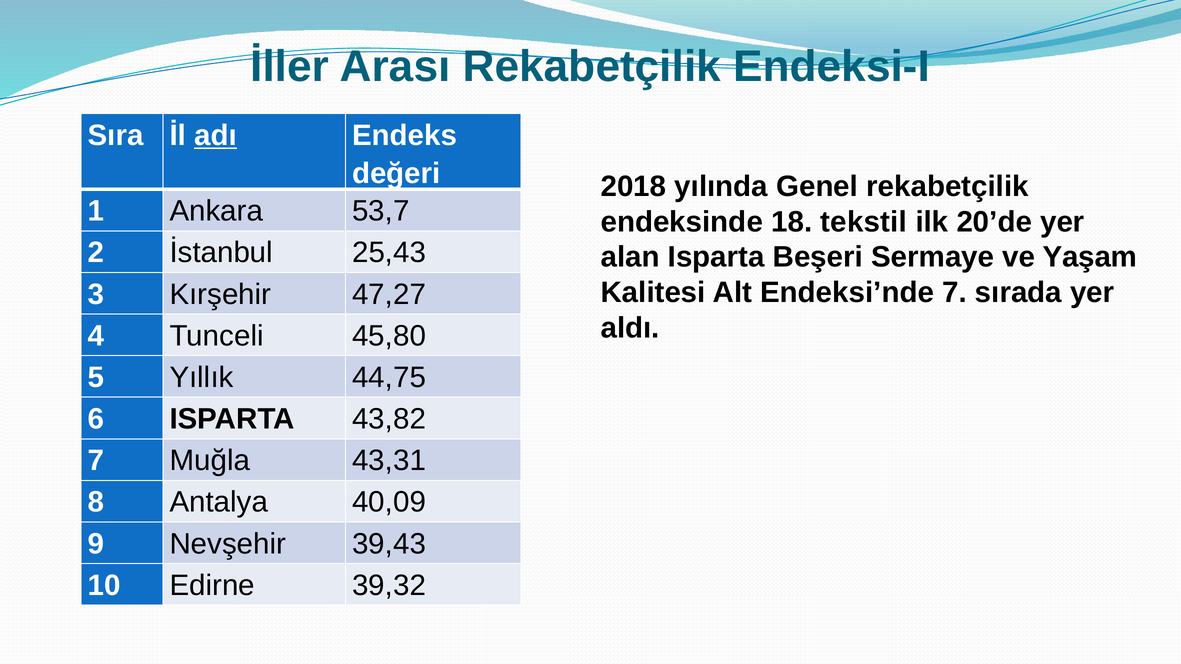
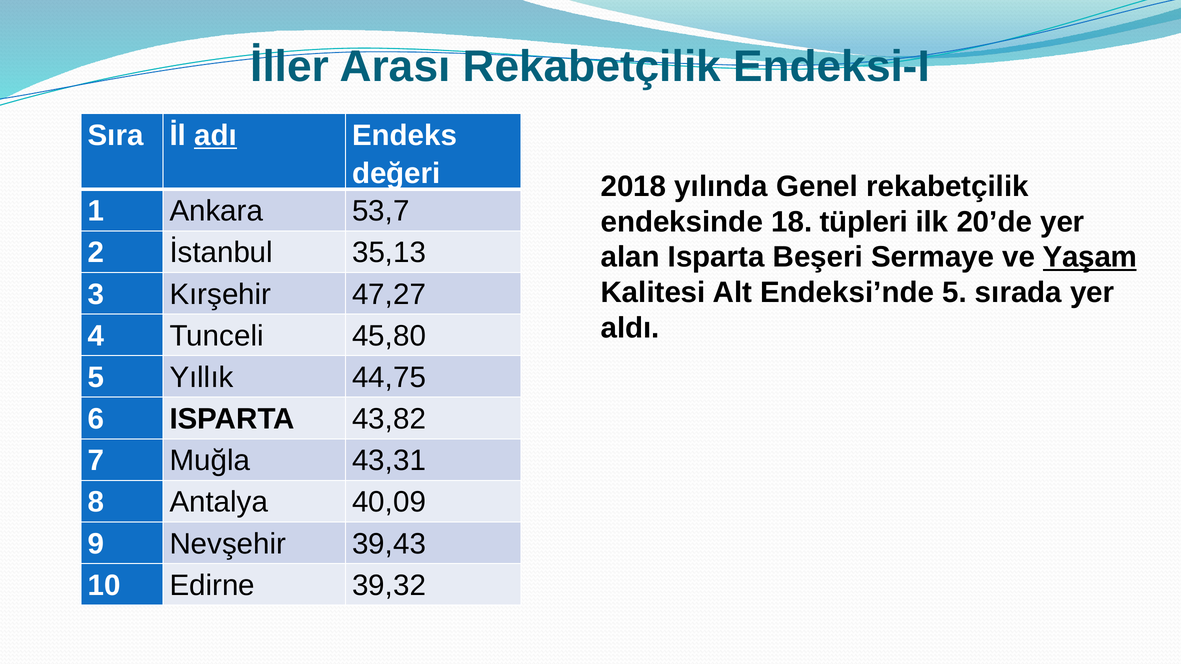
tekstil: tekstil -> tüpleri
25,43: 25,43 -> 35,13
Yaşam underline: none -> present
Endeksi’nde 7: 7 -> 5
